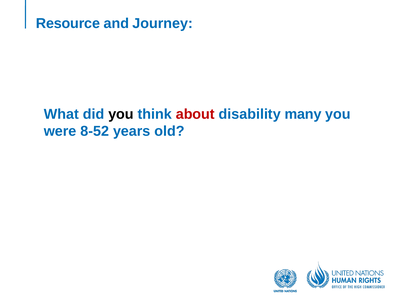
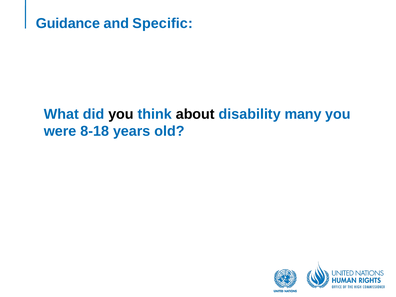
Resource: Resource -> Guidance
Journey: Journey -> Specific
about colour: red -> black
8-52: 8-52 -> 8-18
